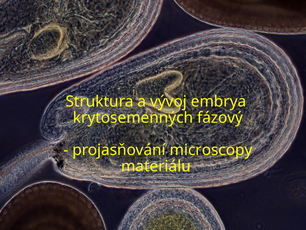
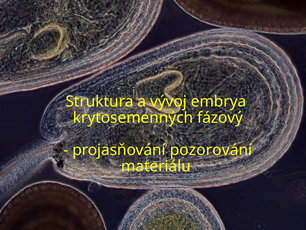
microscopy: microscopy -> pozorování
